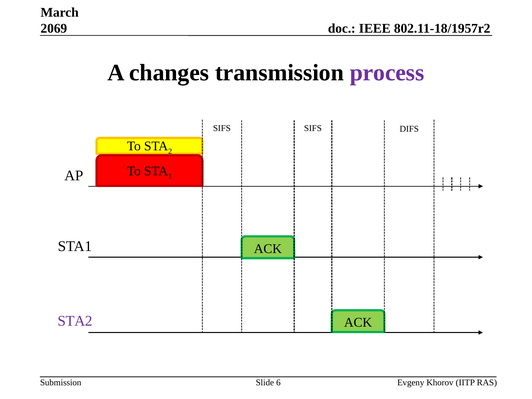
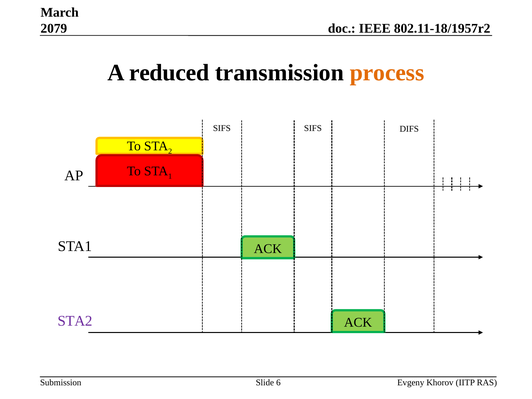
2069: 2069 -> 2079
changes: changes -> reduced
process colour: purple -> orange
